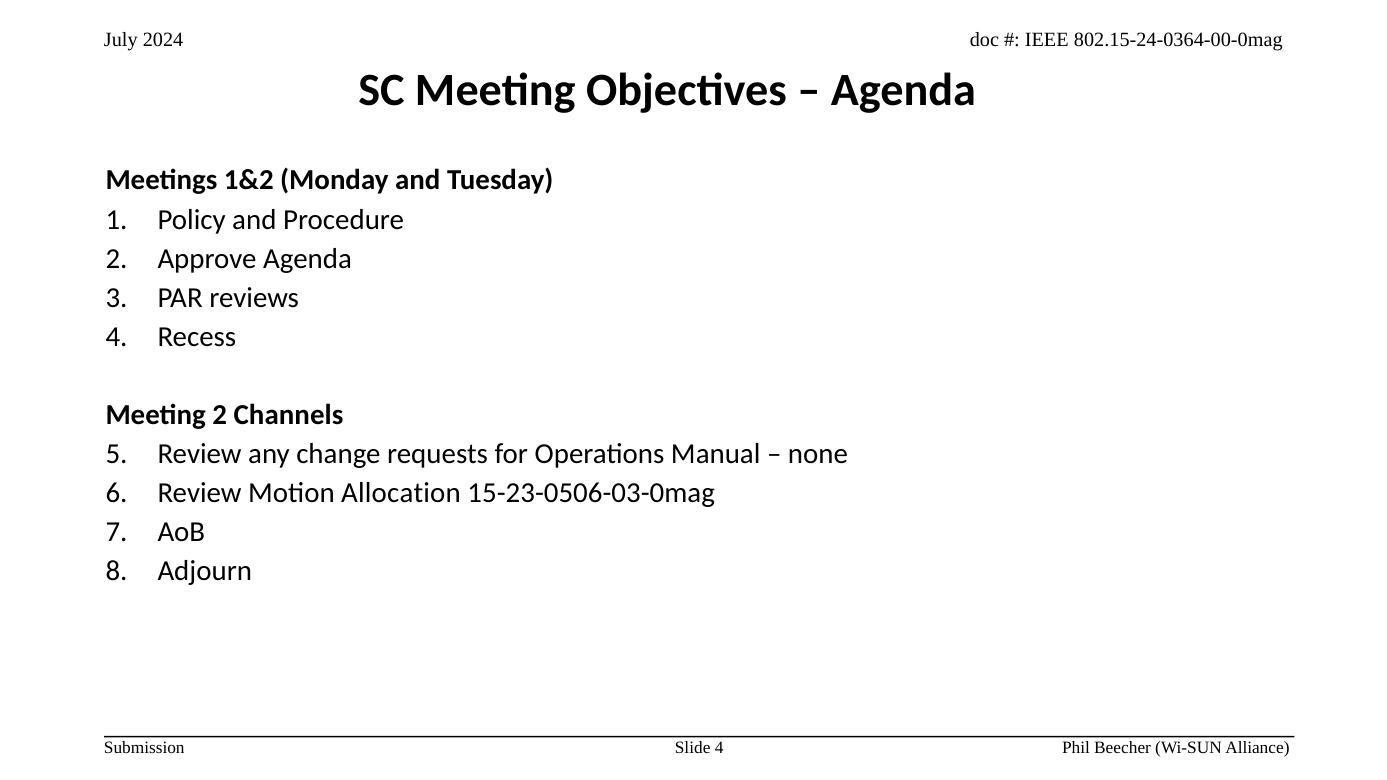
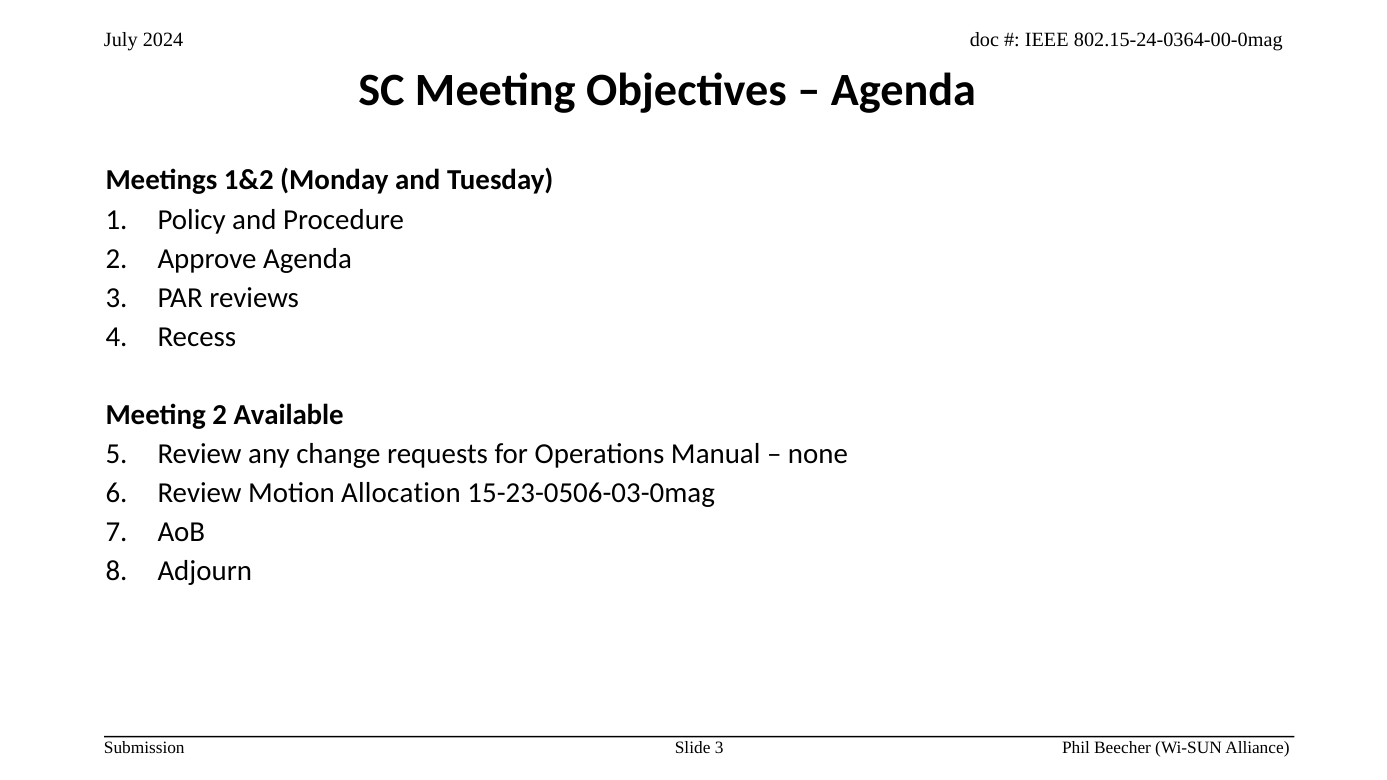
Channels: Channels -> Available
Slide 4: 4 -> 3
